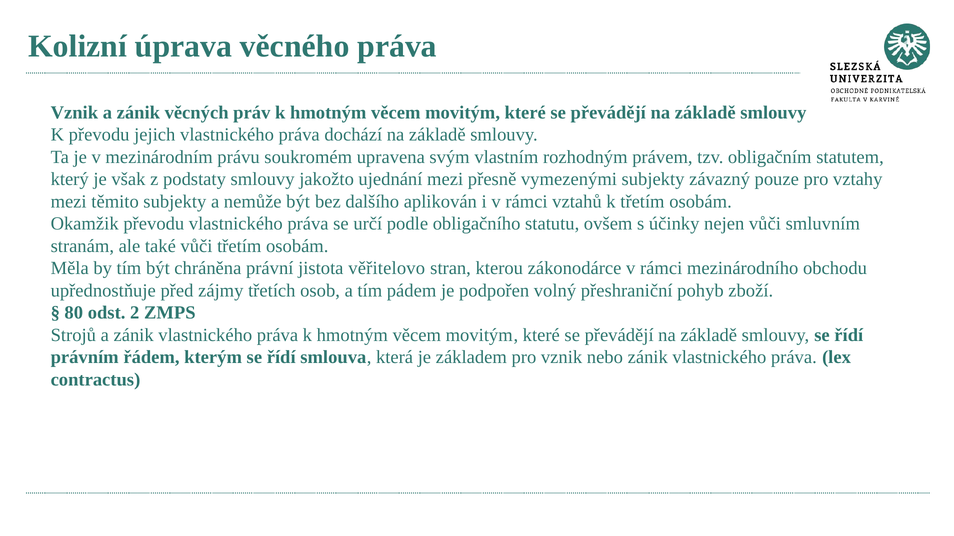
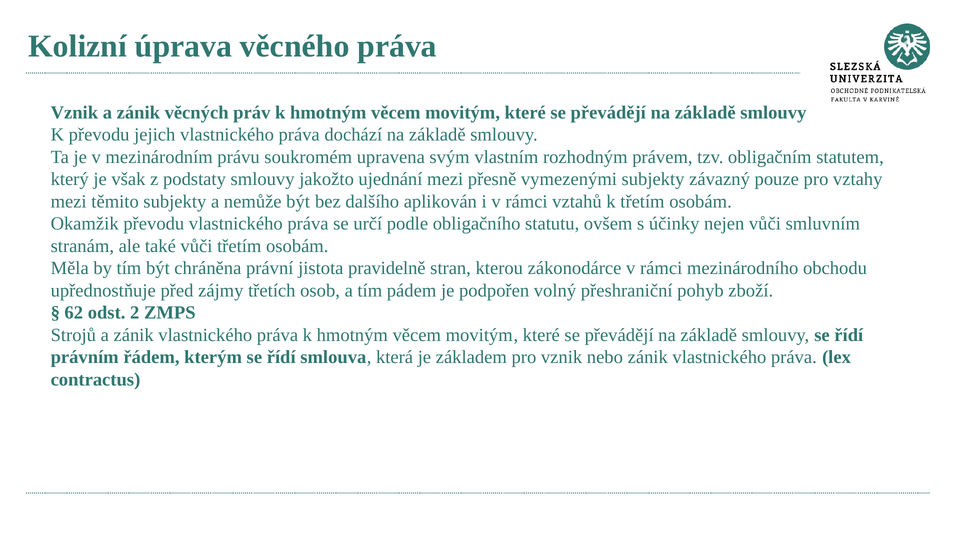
věřitelovo: věřitelovo -> pravidelně
80: 80 -> 62
